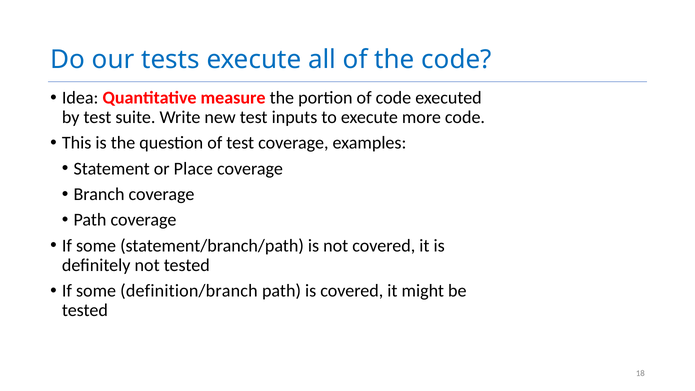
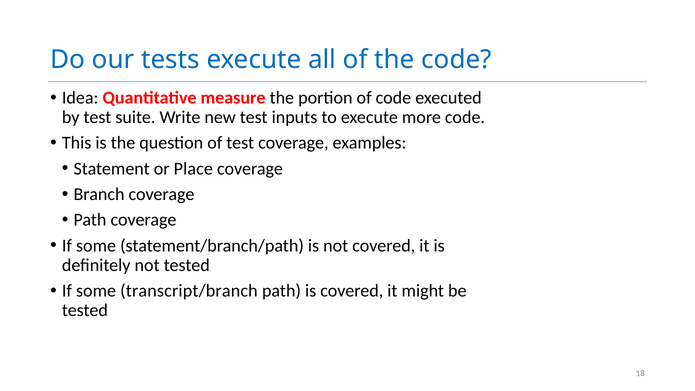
definition/branch: definition/branch -> transcript/branch
